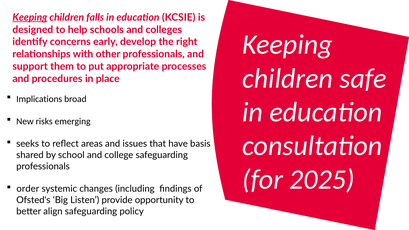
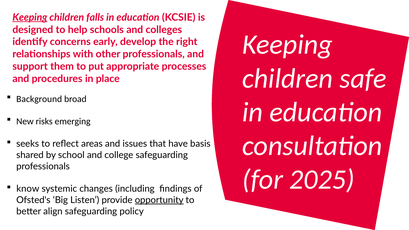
Implications: Implications -> Background
order: order -> know
opportunity underline: none -> present
